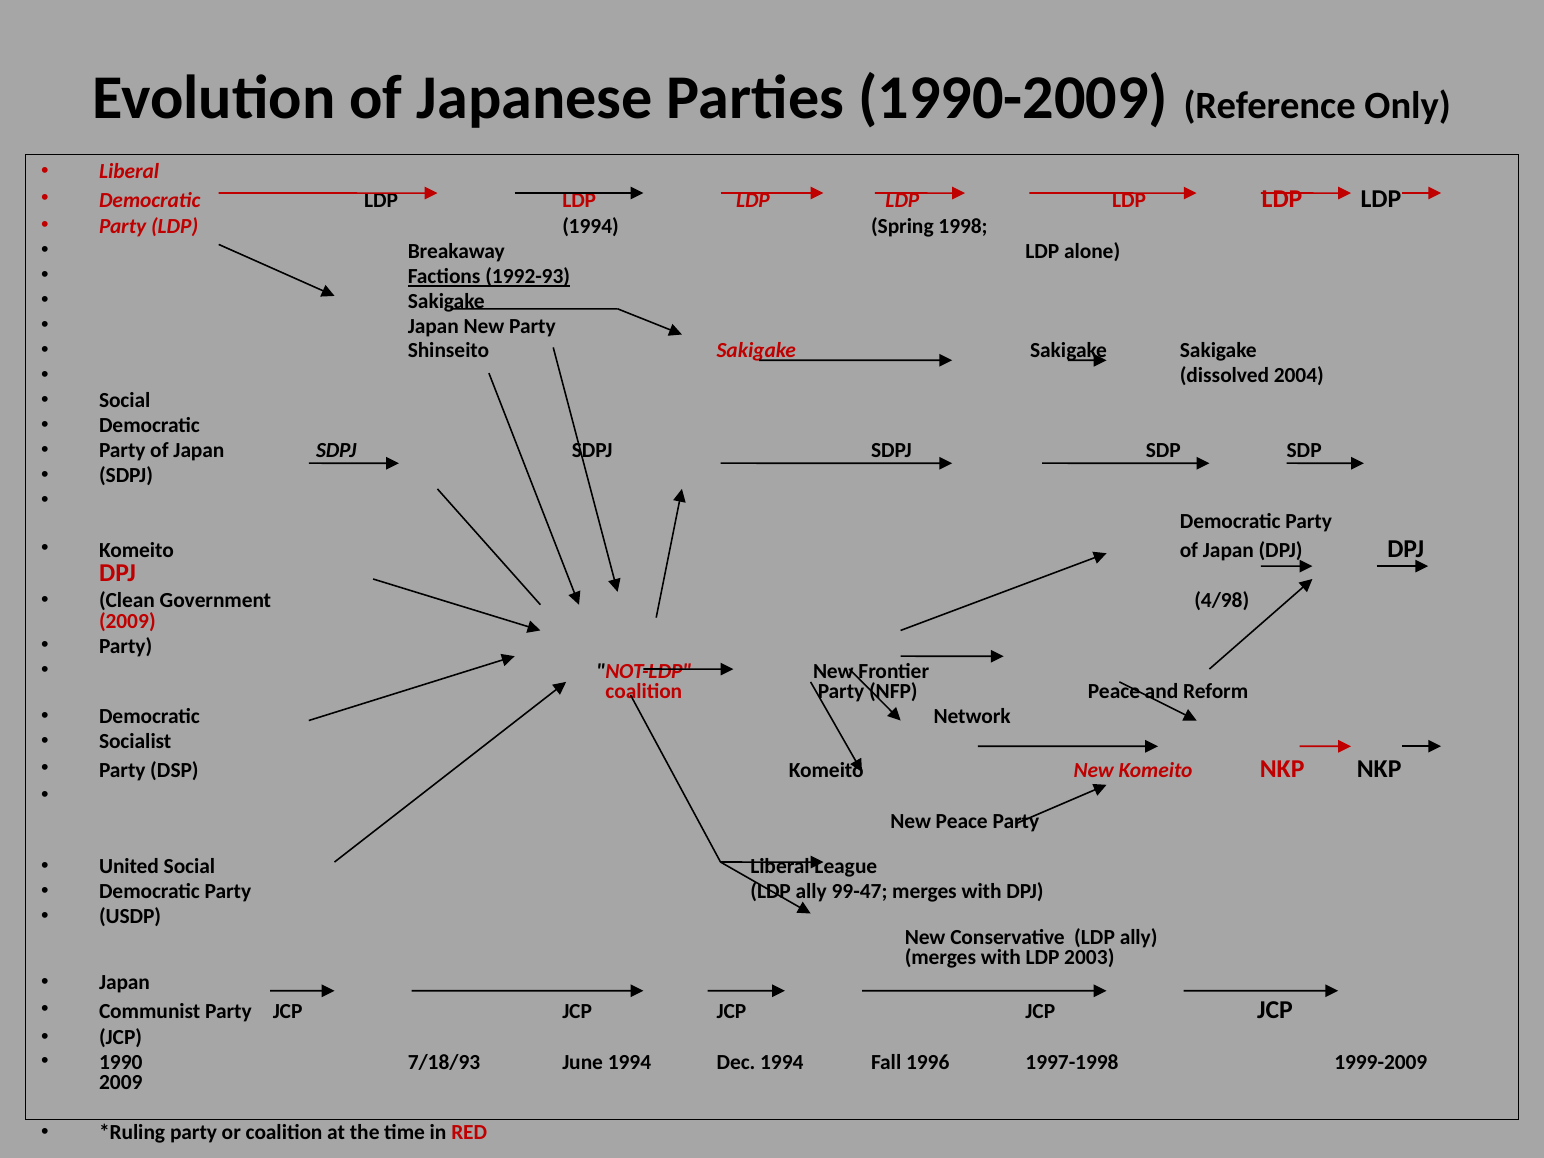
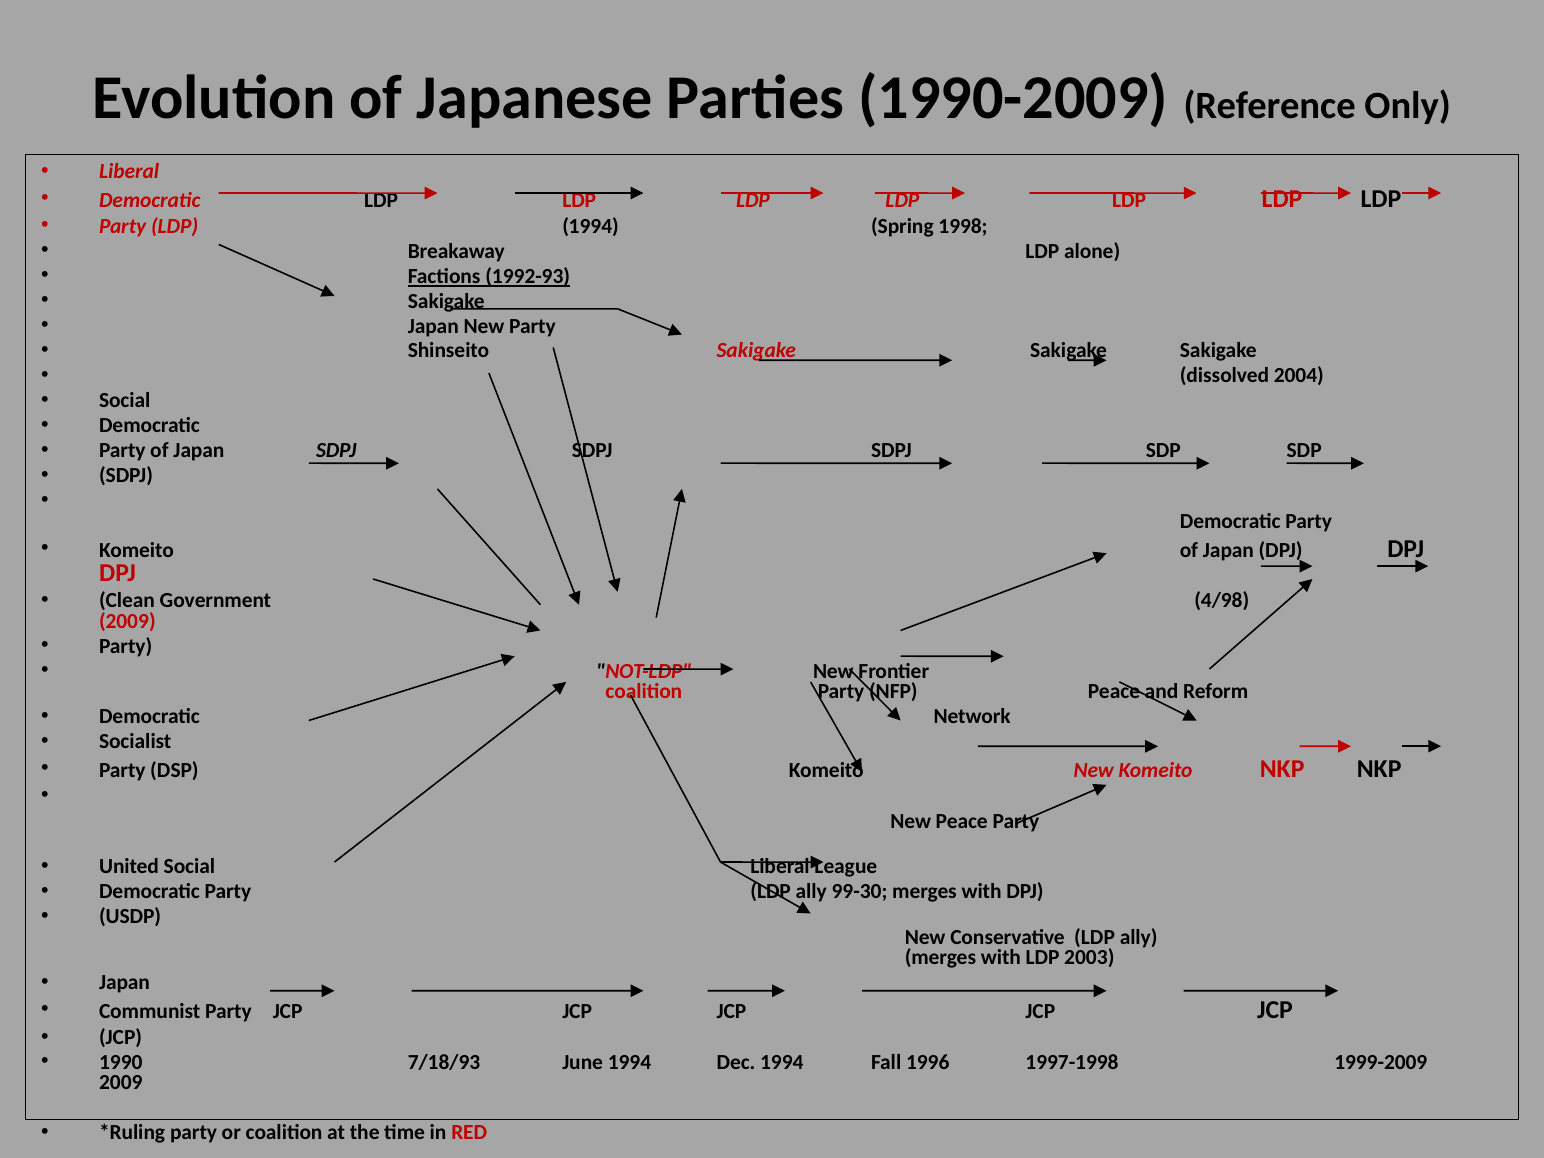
99-47: 99-47 -> 99-30
